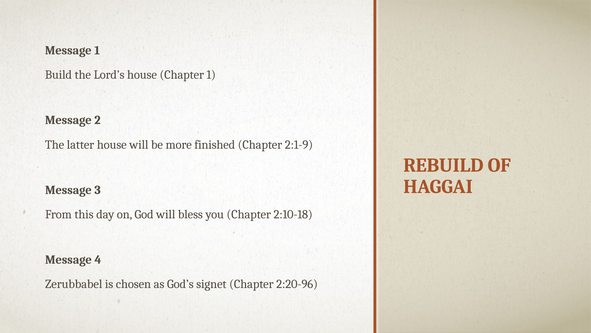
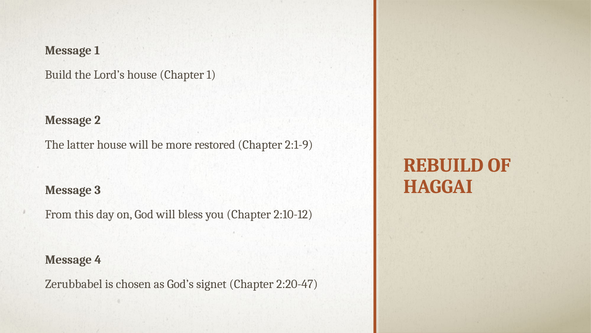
finished: finished -> restored
2:10-18: 2:10-18 -> 2:10-12
2:20-96: 2:20-96 -> 2:20-47
